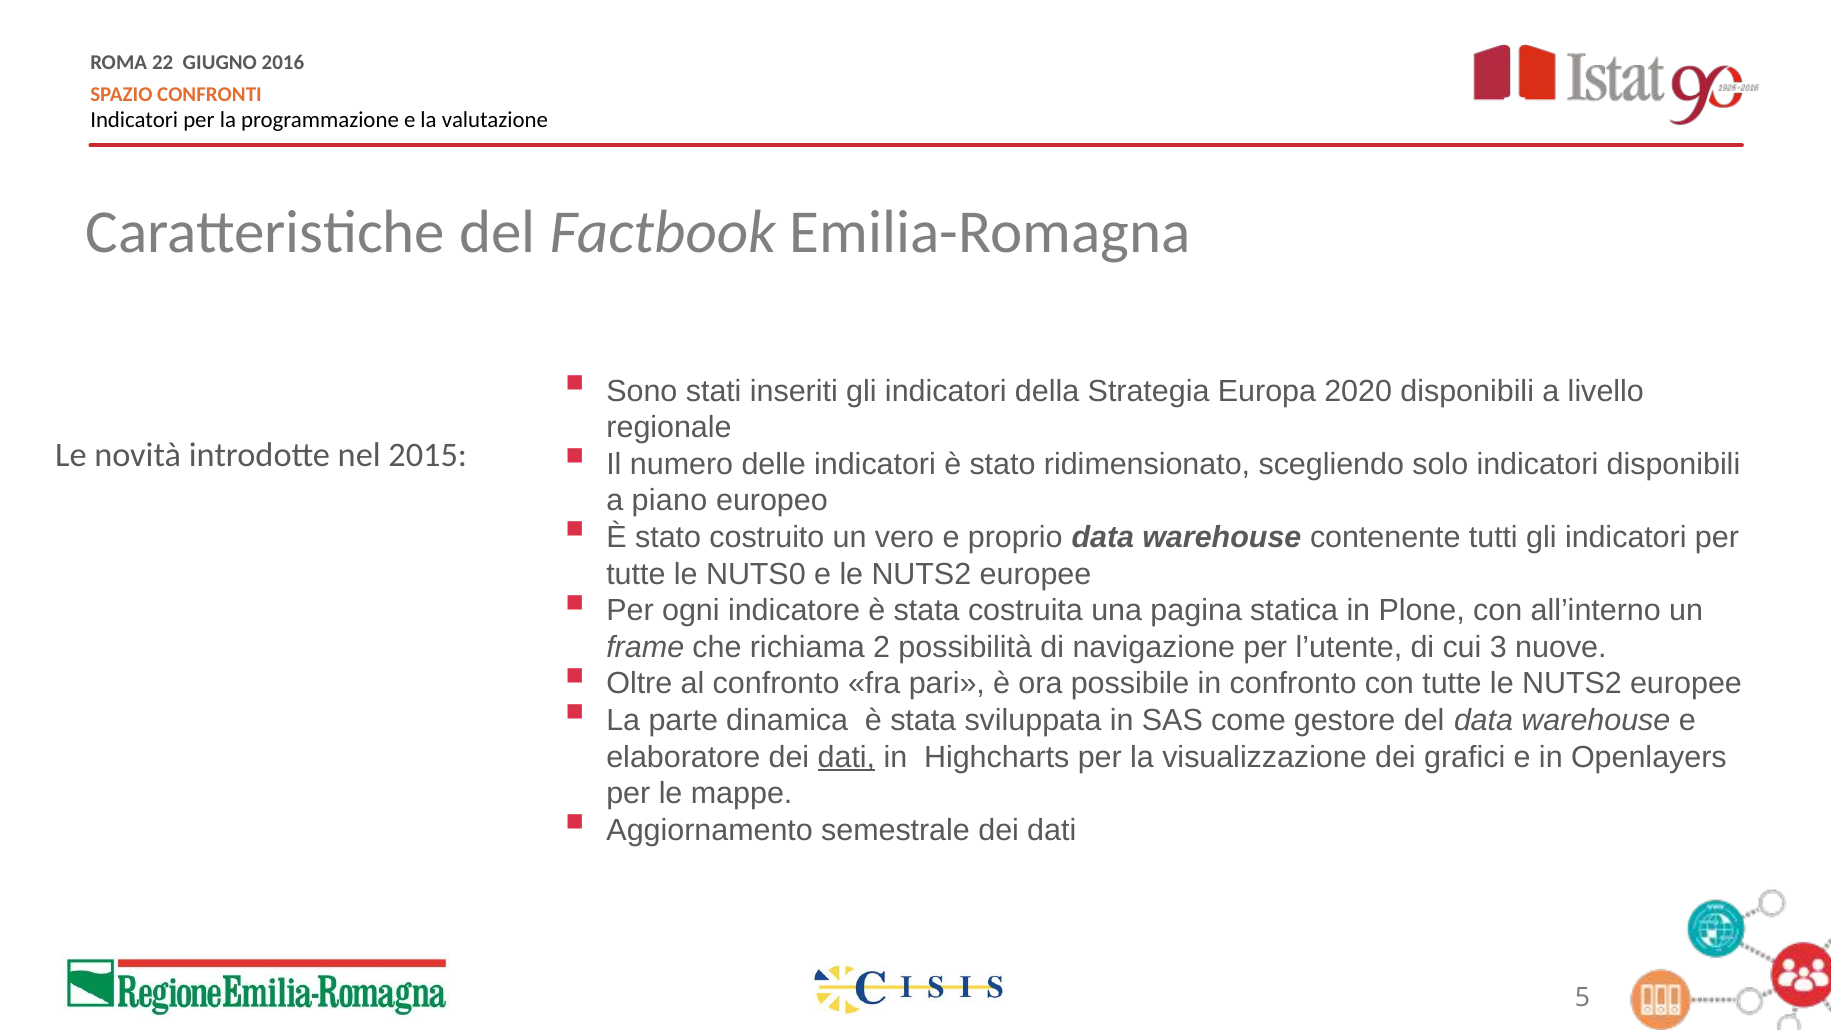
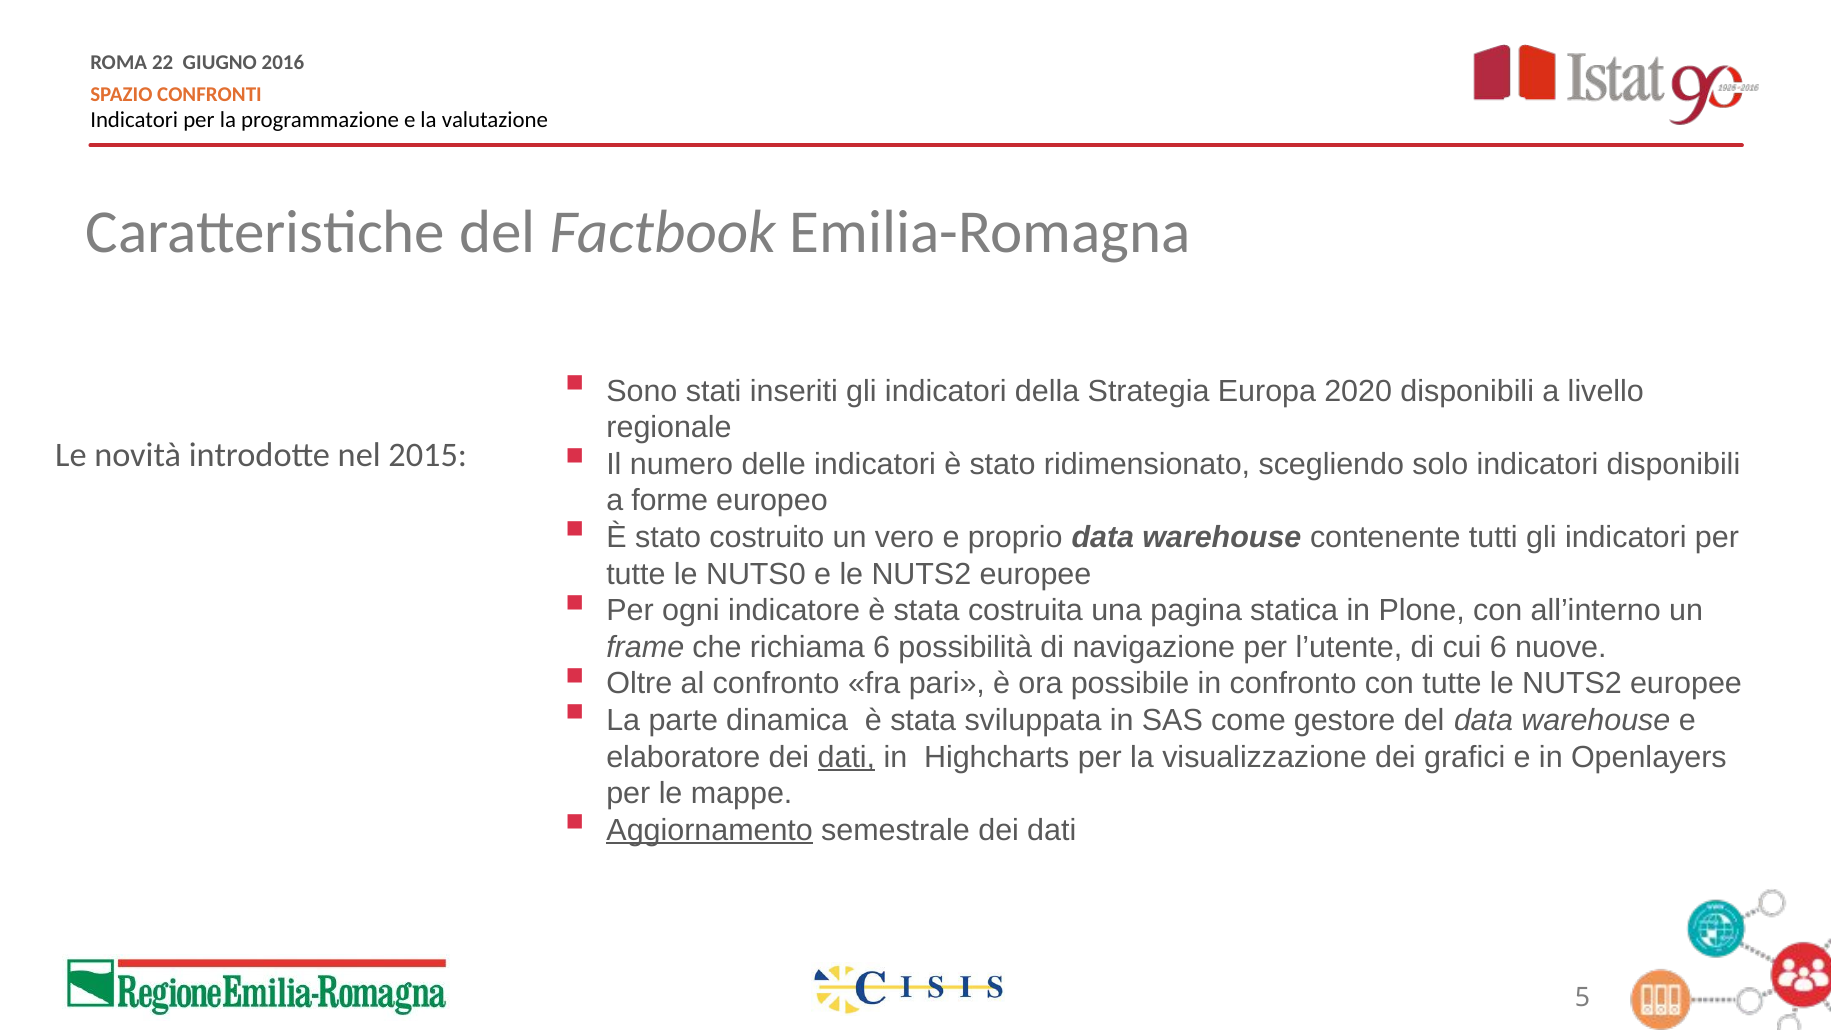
piano: piano -> forme
richiama 2: 2 -> 6
cui 3: 3 -> 6
Aggiornamento underline: none -> present
